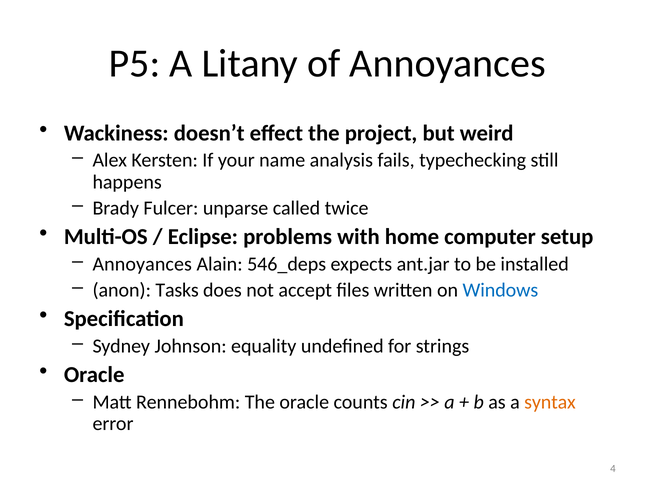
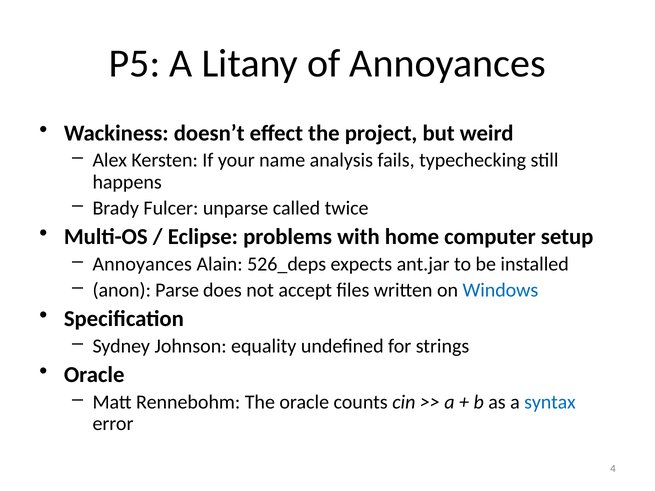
546_deps: 546_deps -> 526_deps
Tasks: Tasks -> Parse
syntax colour: orange -> blue
